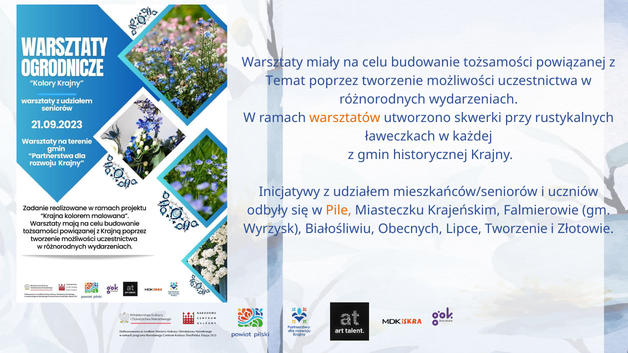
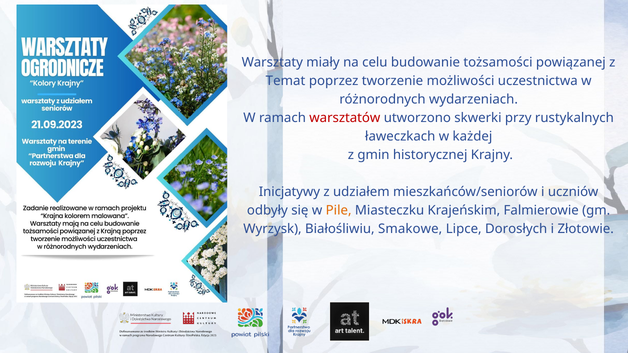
warsztatów colour: orange -> red
Obecnych: Obecnych -> Smakowe
Lipce Tworzenie: Tworzenie -> Dorosłych
